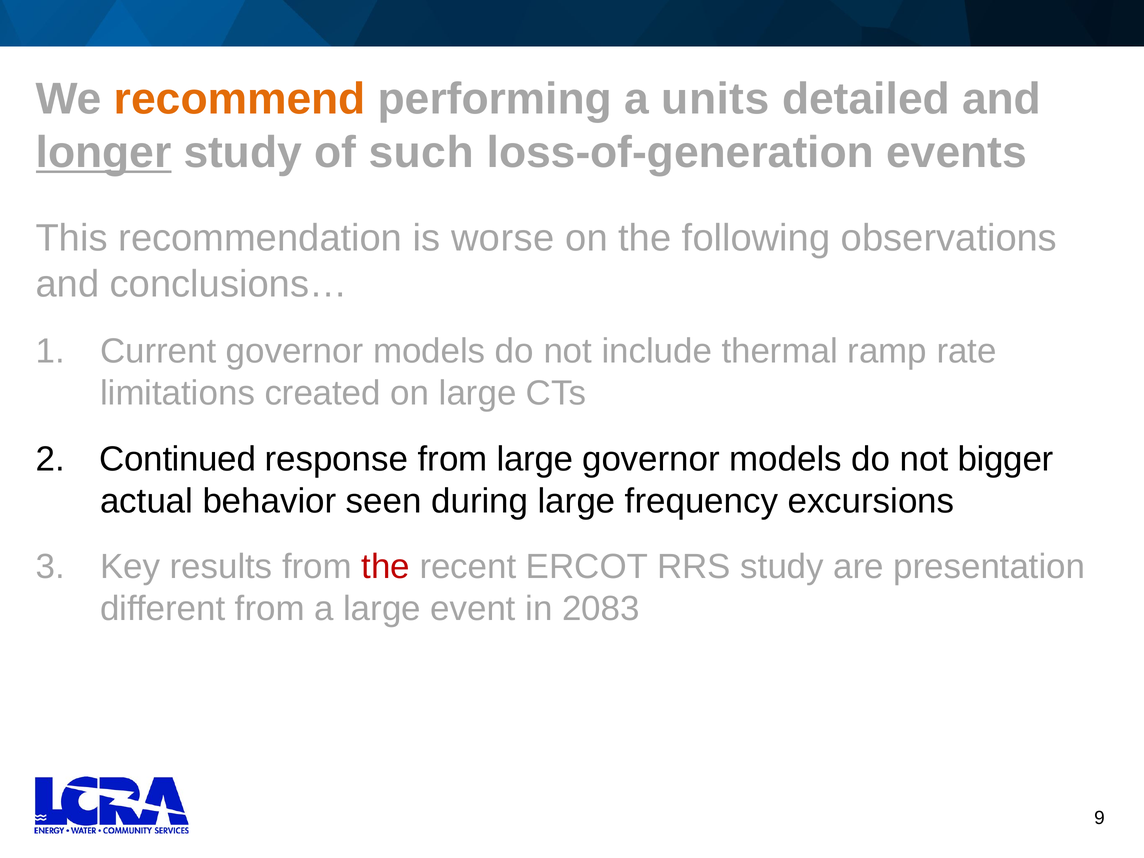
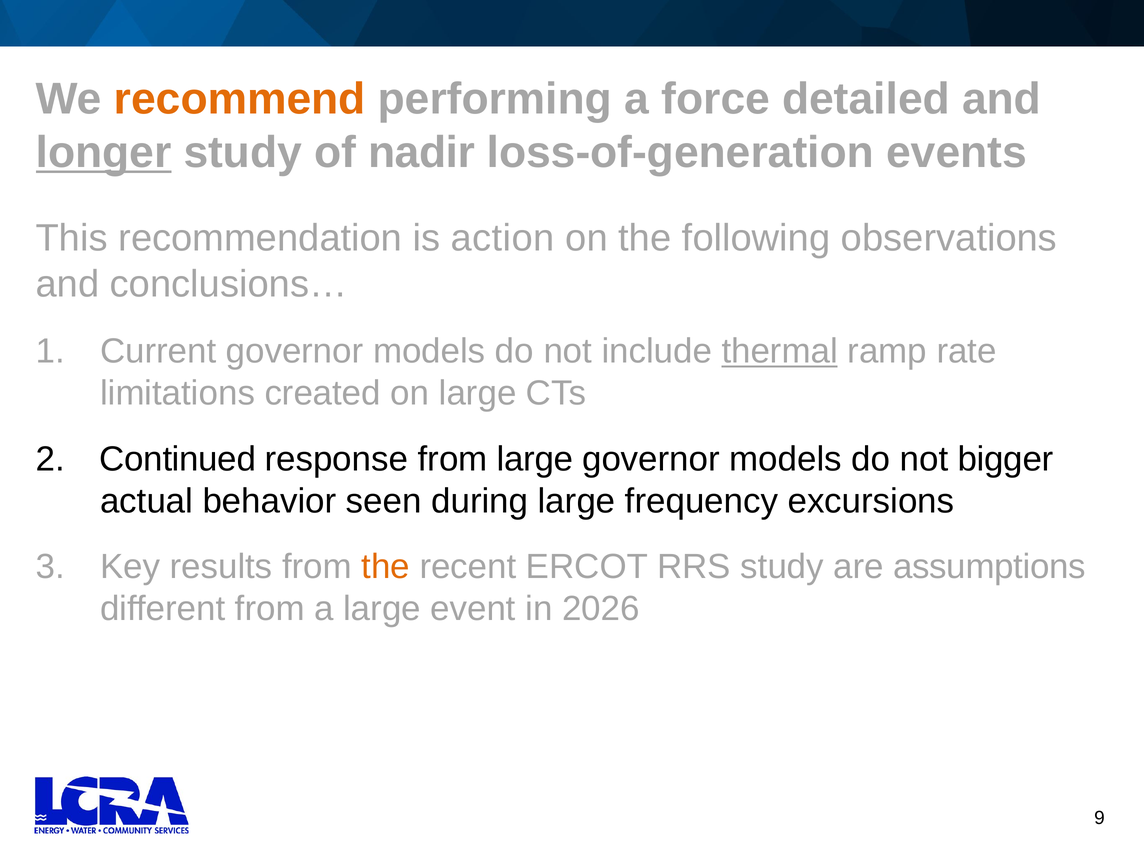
units: units -> force
such: such -> nadir
worse: worse -> action
thermal underline: none -> present
the at (386, 567) colour: red -> orange
presentation: presentation -> assumptions
2083: 2083 -> 2026
